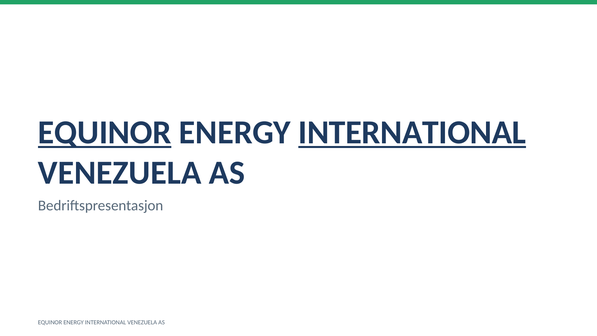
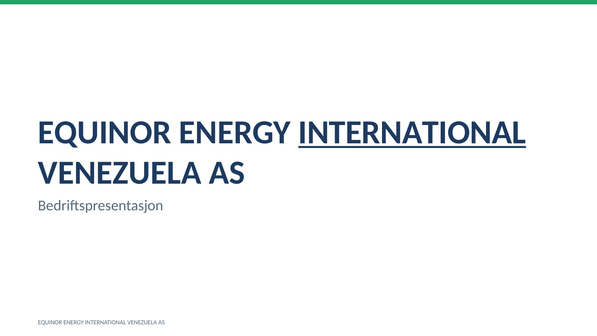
EQUINOR at (105, 132) underline: present -> none
